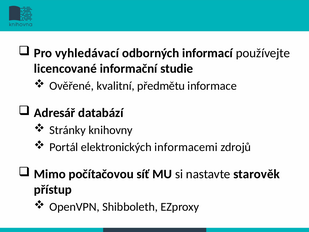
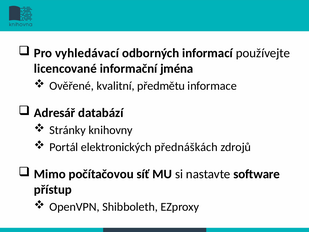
studie: studie -> jména
informacemi: informacemi -> přednáškách
starověk: starověk -> software
